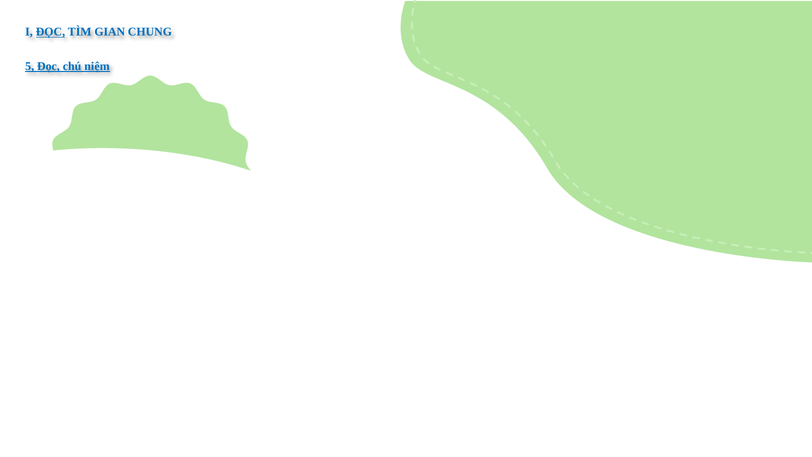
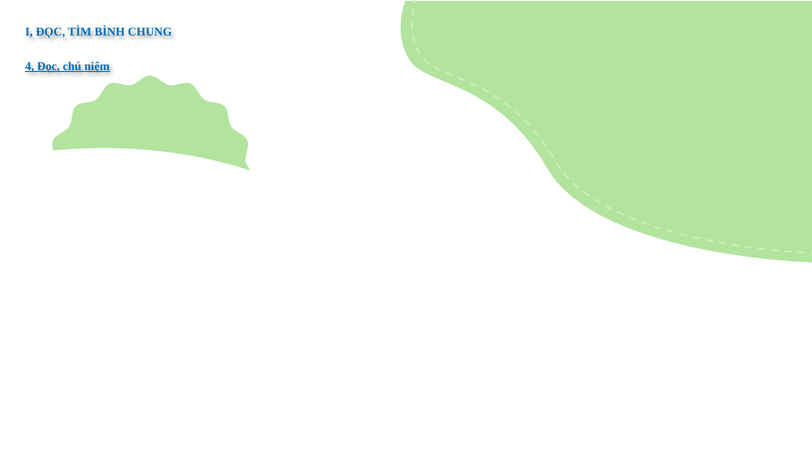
ĐỌC at (50, 32) underline: present -> none
GIAN: GIAN -> BÌNH
5: 5 -> 4
